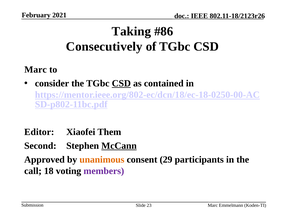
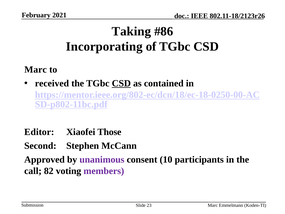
Consecutively: Consecutively -> Incorporating
consider: consider -> received
Them: Them -> Those
McCann underline: present -> none
unanimous colour: orange -> purple
29: 29 -> 10
18: 18 -> 82
